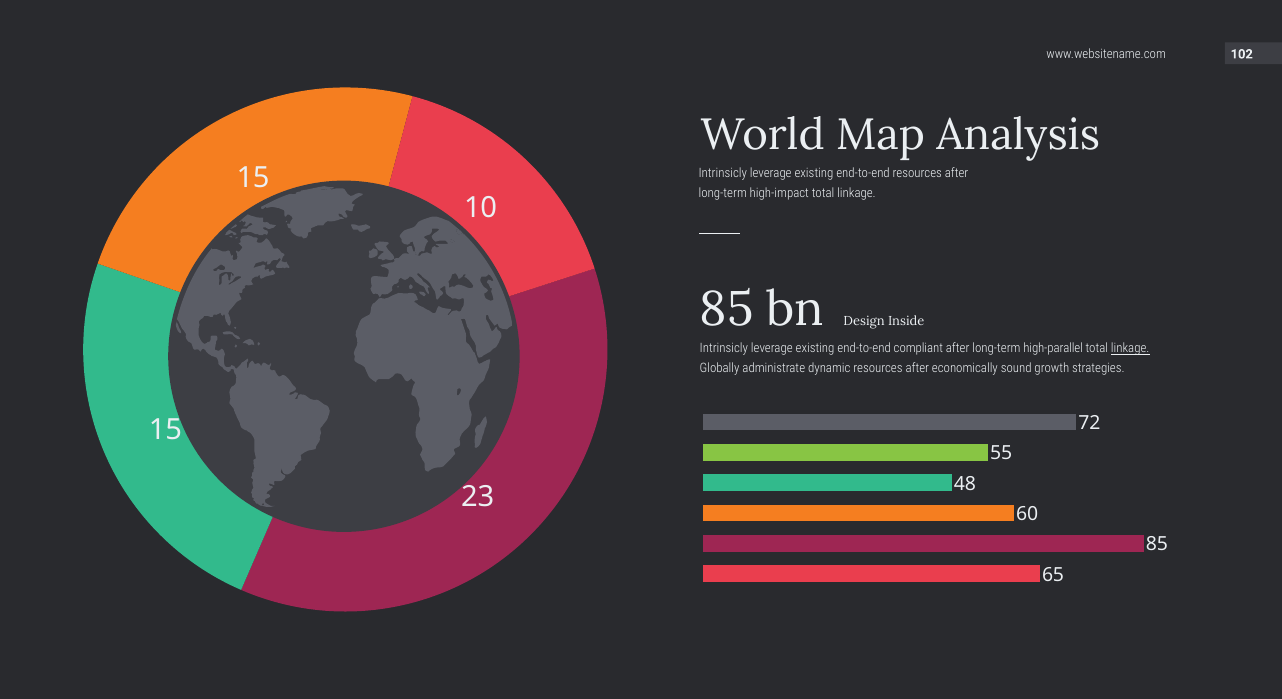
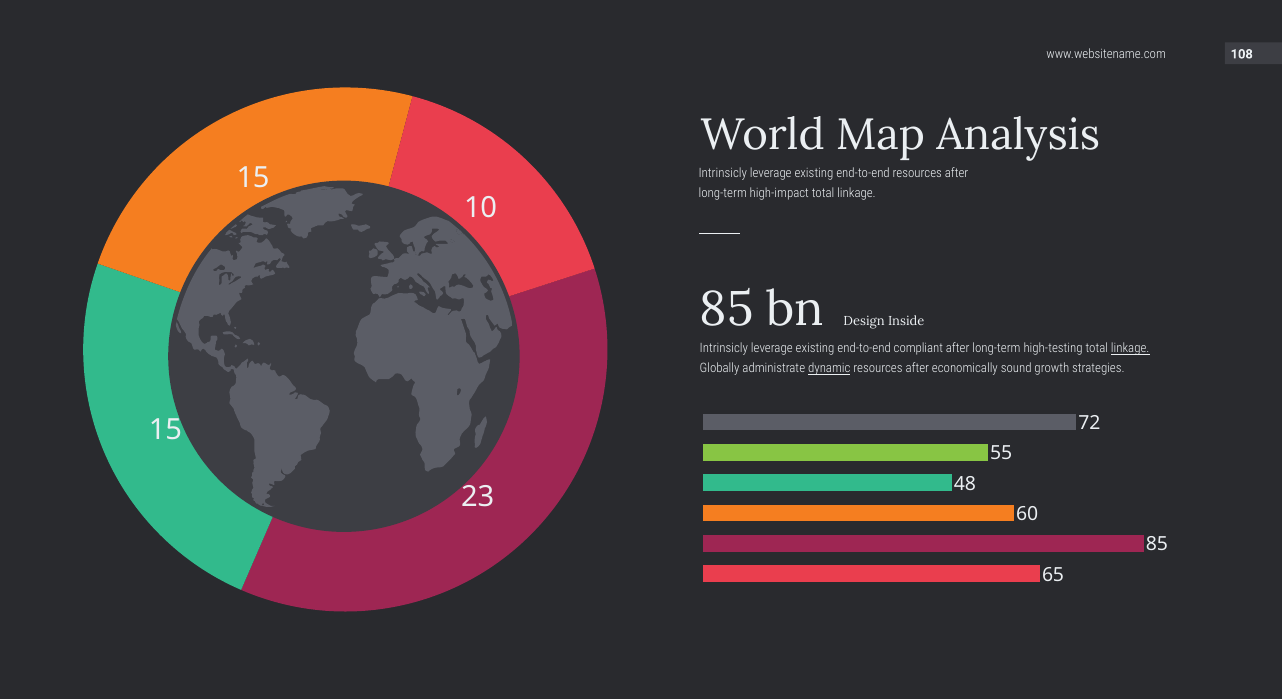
102: 102 -> 108
high-parallel: high-parallel -> high-testing
dynamic underline: none -> present
